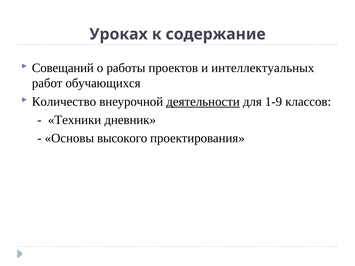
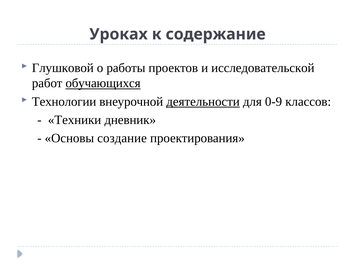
Совещаний: Совещаний -> Глушковой
интеллектуальных: интеллектуальных -> исследовательской
обучающихся underline: none -> present
Количество: Количество -> Технологии
1-9: 1-9 -> 0-9
высокого: высокого -> создание
